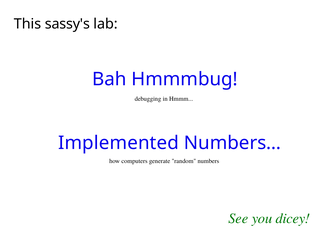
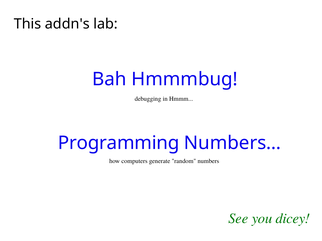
sassy's: sassy's -> addn's
Implemented: Implemented -> Programming
